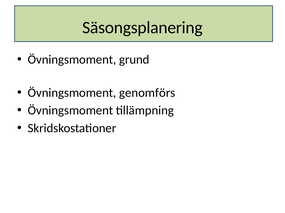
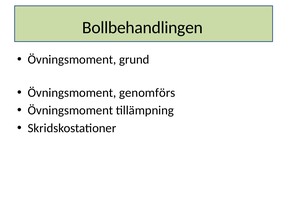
Säsongsplanering: Säsongsplanering -> Bollbehandlingen
